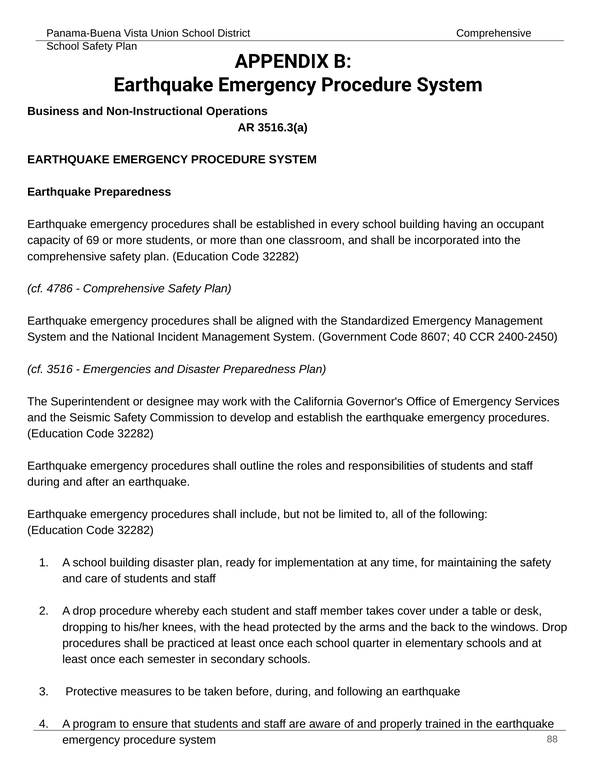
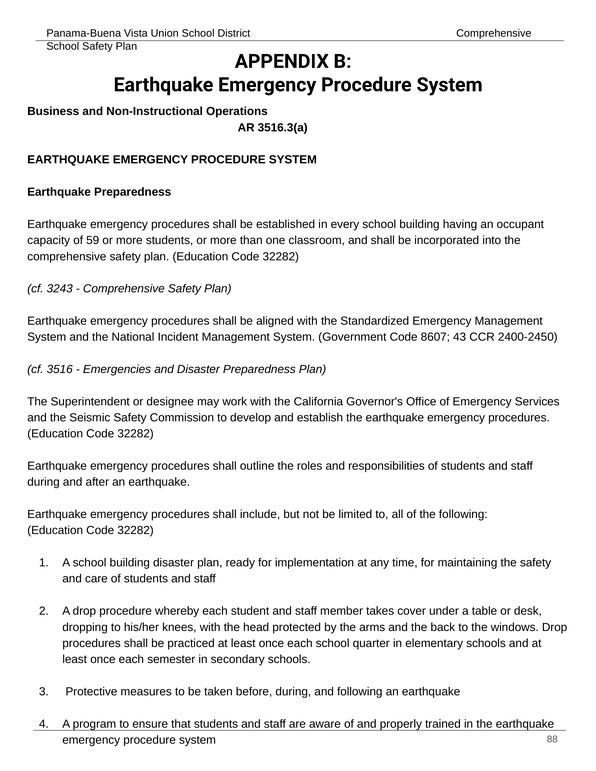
69: 69 -> 59
4786: 4786 -> 3243
40: 40 -> 43
